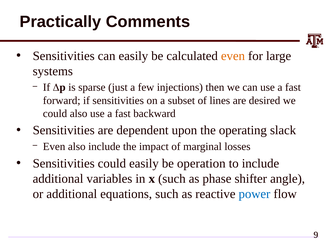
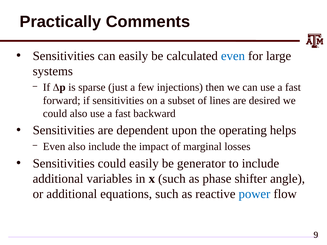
even at (233, 56) colour: orange -> blue
slack: slack -> helps
operation: operation -> generator
